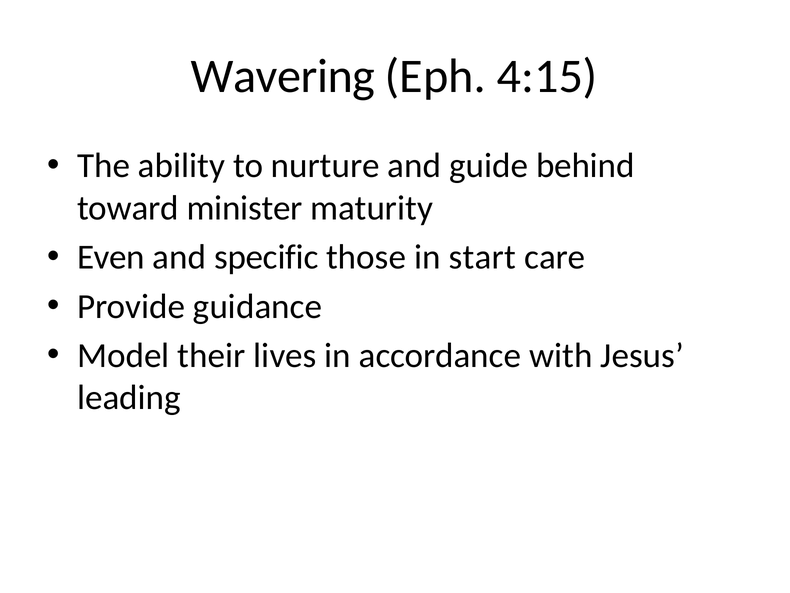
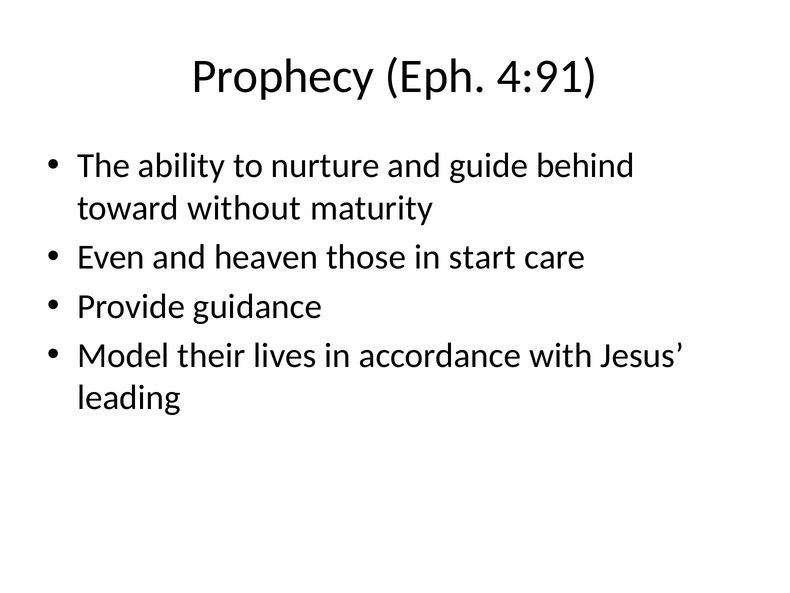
Wavering: Wavering -> Prophecy
4:15: 4:15 -> 4:91
minister: minister -> without
specific: specific -> heaven
